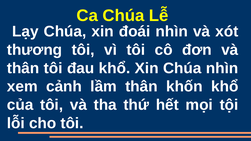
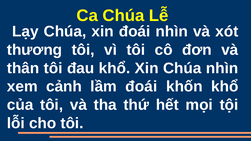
lầm thân: thân -> đoái
